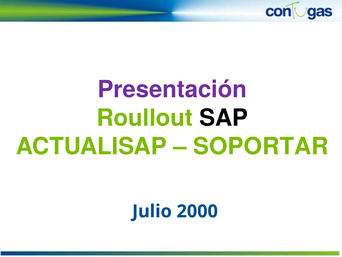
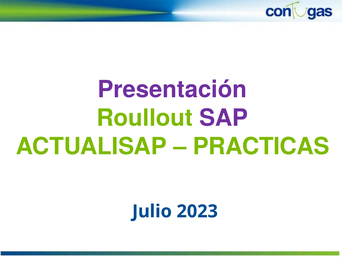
SAP colour: black -> purple
SOPORTAR: SOPORTAR -> PRACTICAS
2000: 2000 -> 2023
